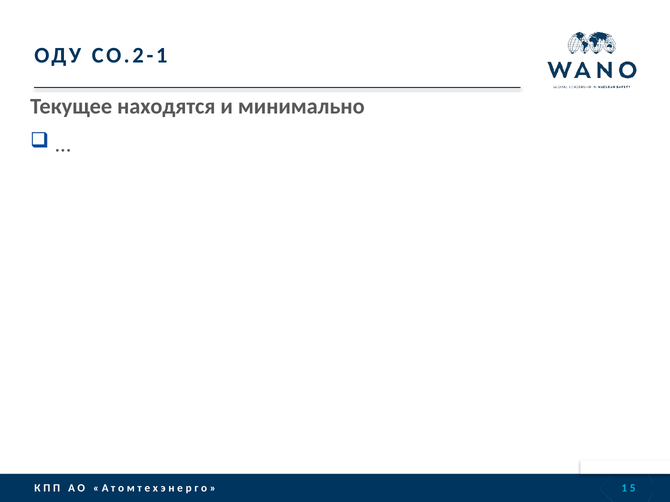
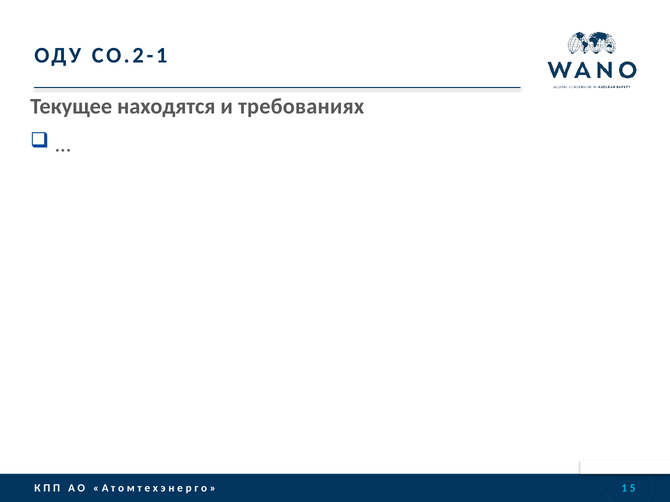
минимально: минимально -> требованиях
